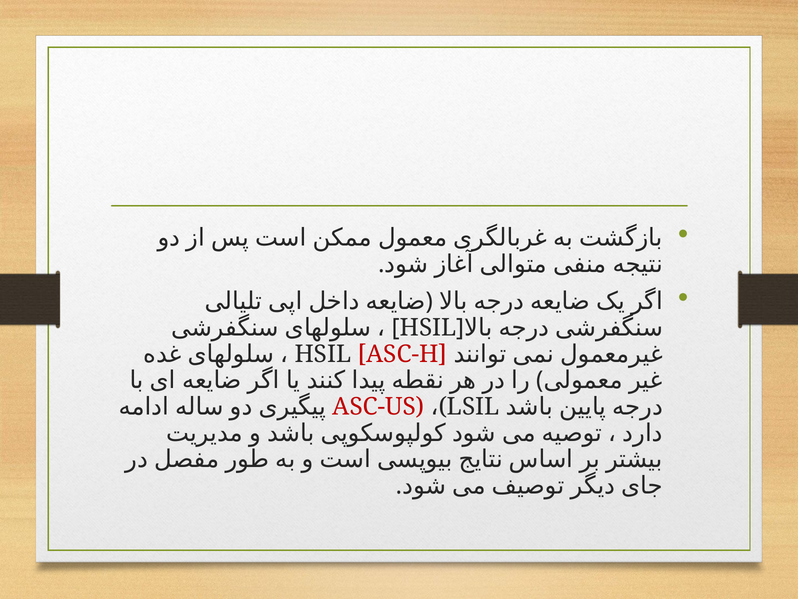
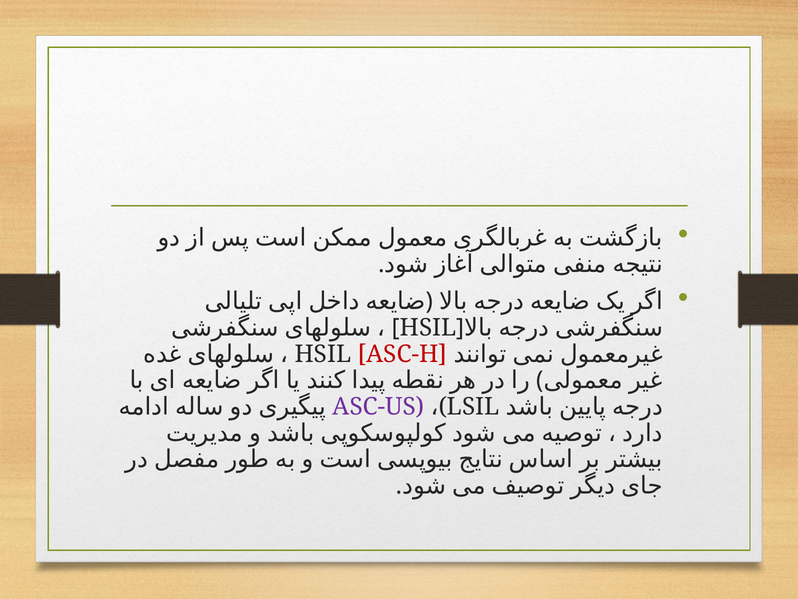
ASC-US colour: red -> purple
